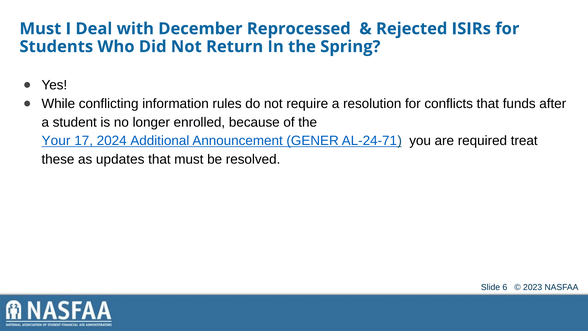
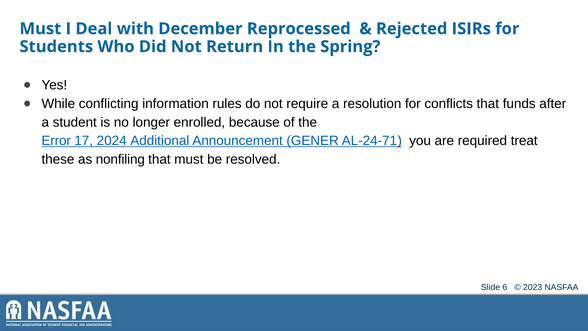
Your: Your -> Error
updates: updates -> nonfiling
